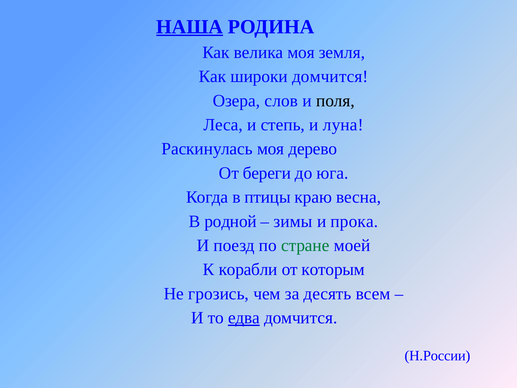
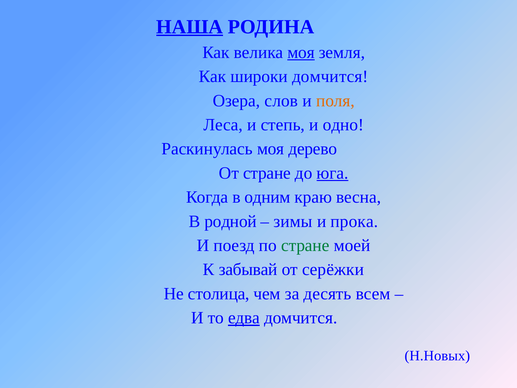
моя at (301, 52) underline: none -> present
поля colour: black -> orange
луна: луна -> одно
От береги: береги -> стране
юга underline: none -> present
птицы: птицы -> одним
корабли: корабли -> забывай
которым: которым -> серёжки
грозись: грозись -> столица
Н.России: Н.России -> Н.Новых
